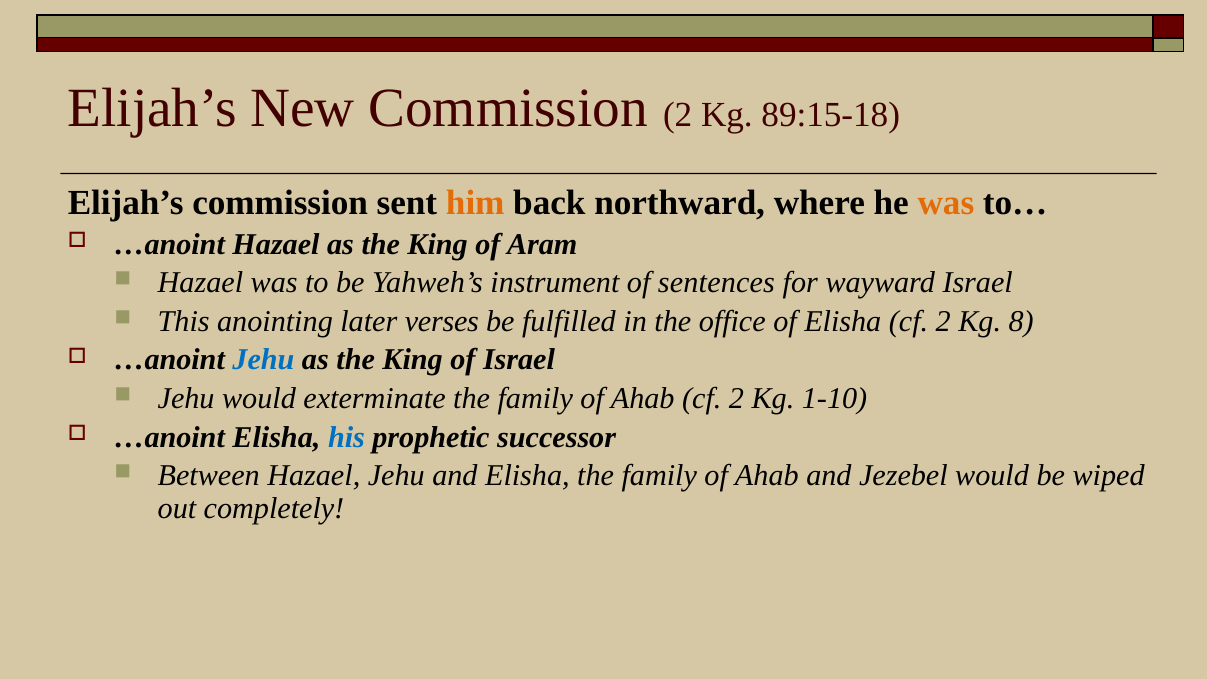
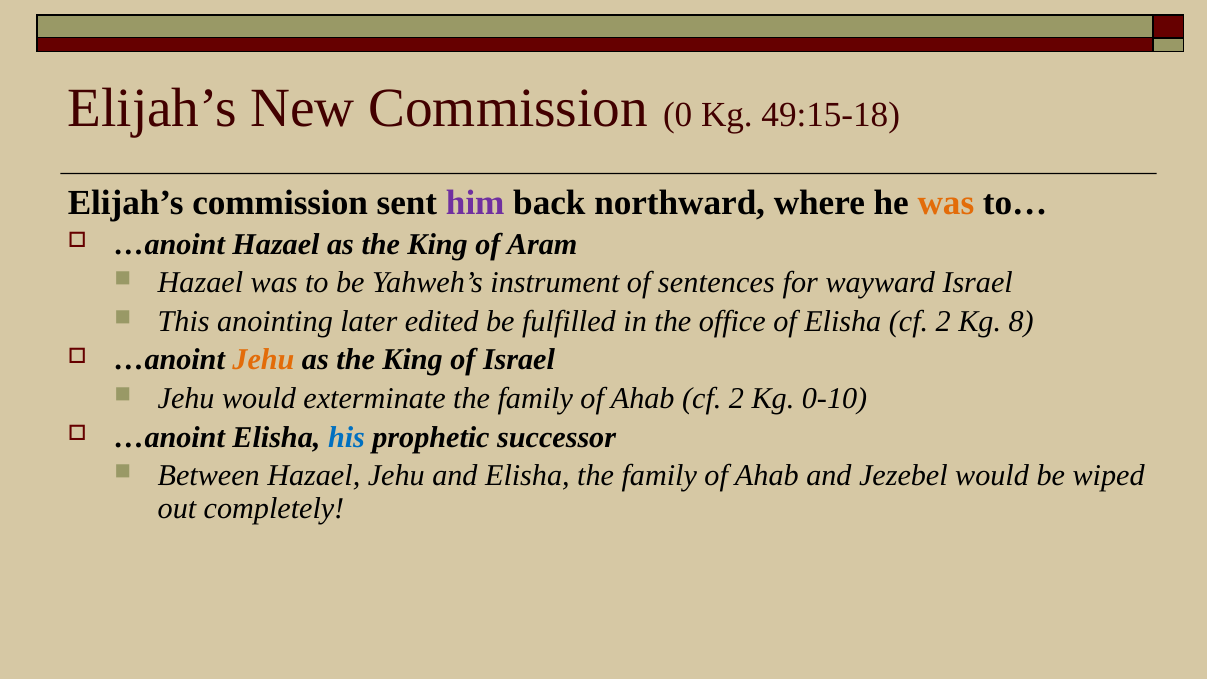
Commission 2: 2 -> 0
89:15-18: 89:15-18 -> 49:15-18
him colour: orange -> purple
verses: verses -> edited
Jehu at (263, 360) colour: blue -> orange
1-10: 1-10 -> 0-10
